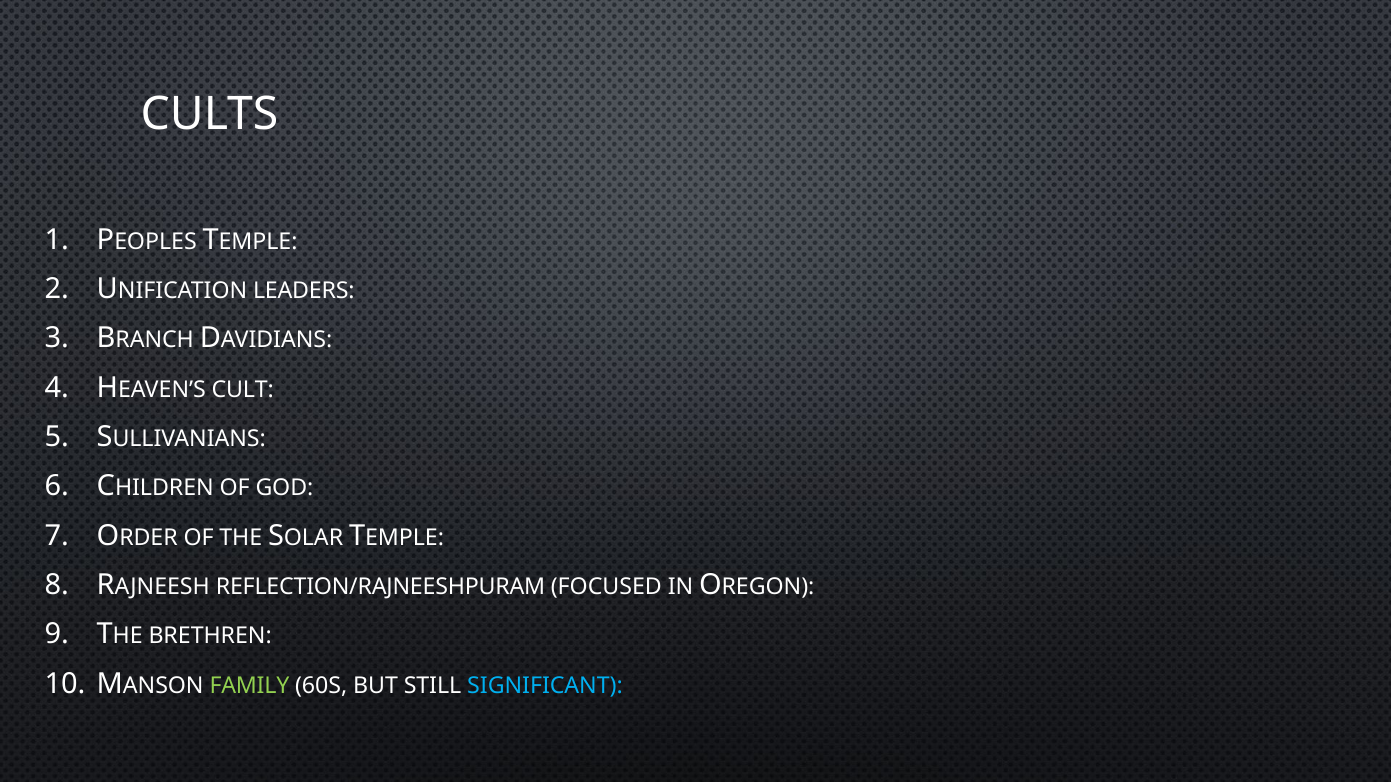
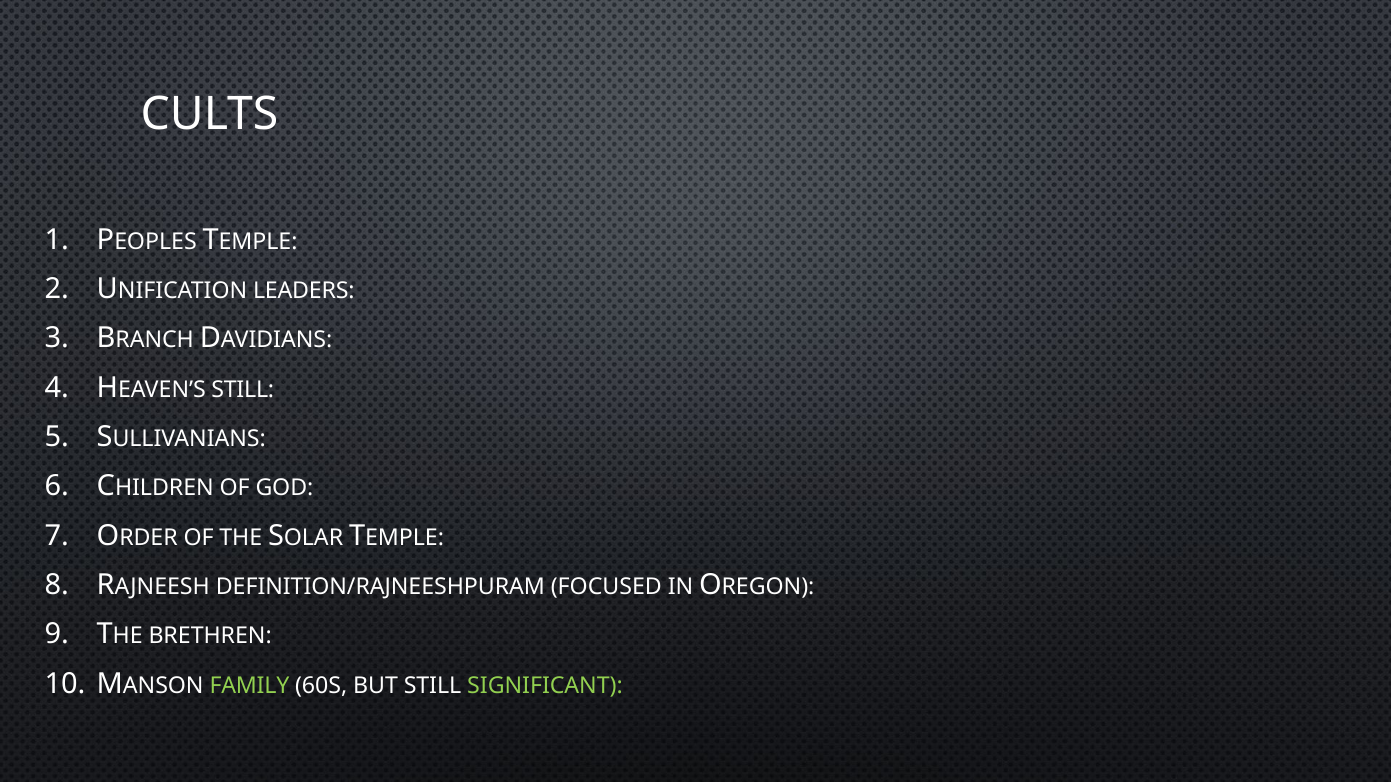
CULT at (243, 390): CULT -> STILL
REFLECTION/RAJNEESHPURAM: REFLECTION/RAJNEESHPURAM -> DEFINITION/RAJNEESHPURAM
SIGNIFICANT colour: light blue -> light green
